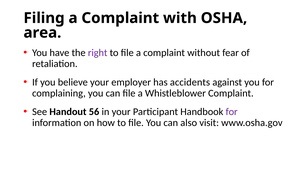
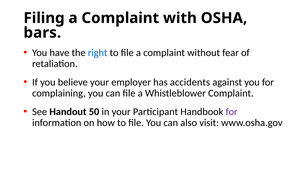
area: area -> bars
right colour: purple -> blue
56: 56 -> 50
